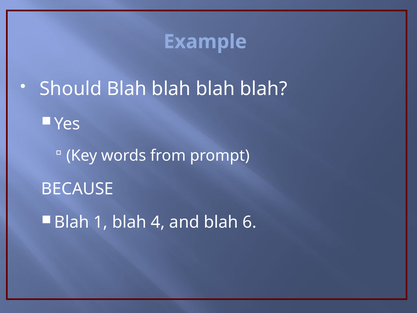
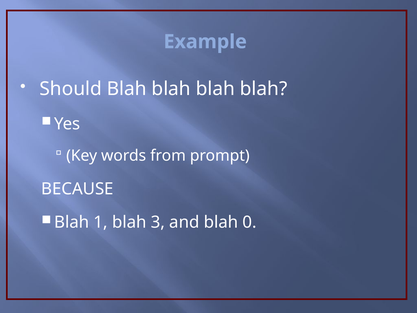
4: 4 -> 3
6: 6 -> 0
